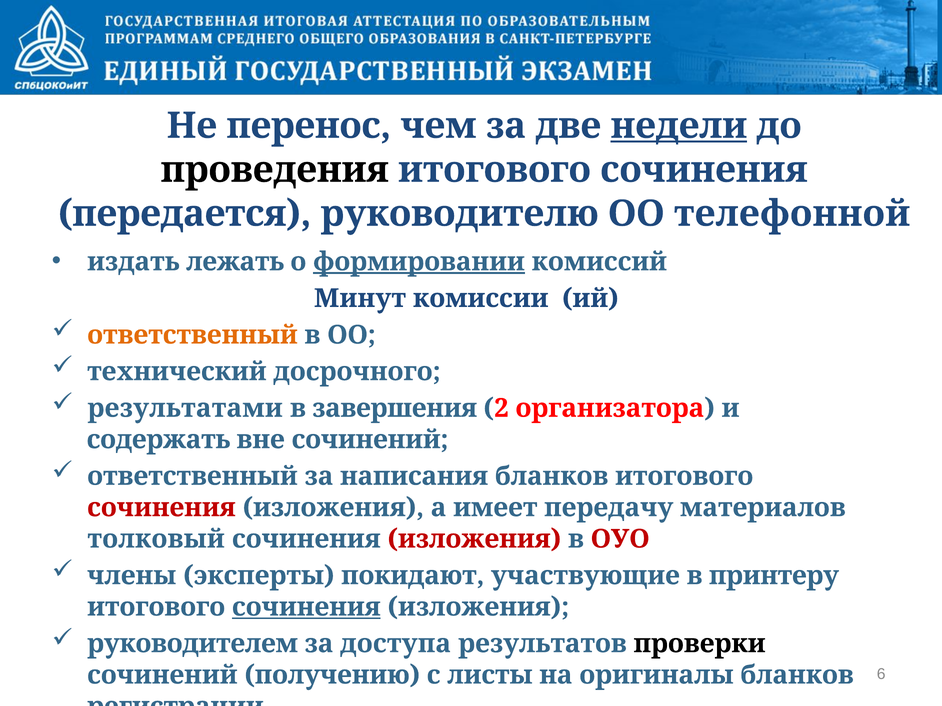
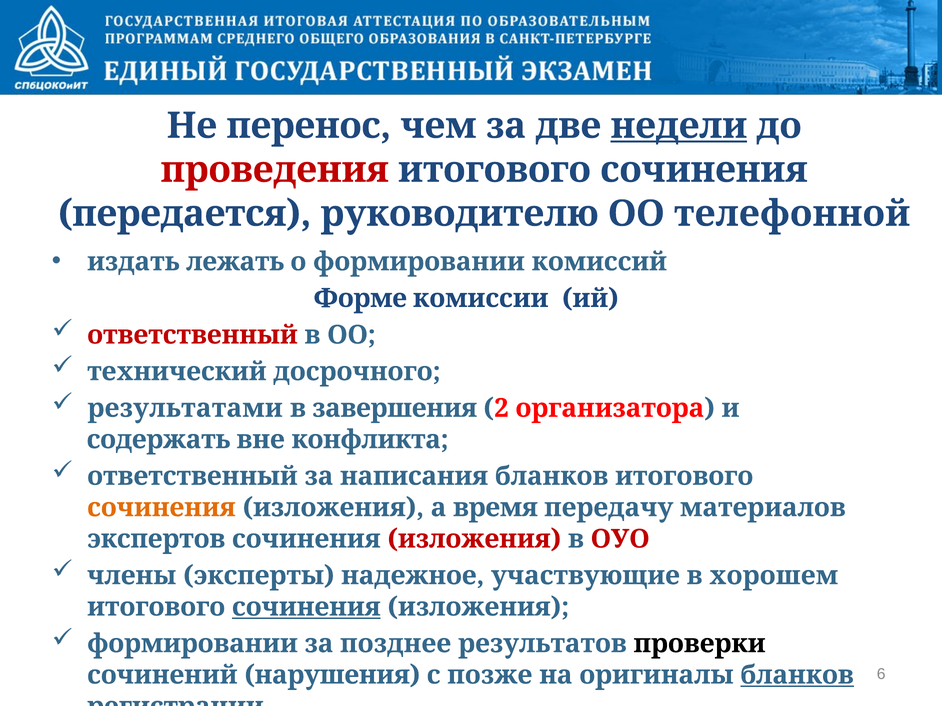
проведения colour: black -> red
формировании at (419, 262) underline: present -> none
Минут: Минут -> Форме
ответственный at (192, 335) colour: orange -> red
вне сочинений: сочинений -> конфликта
сочинения at (161, 508) colour: red -> orange
имеет: имеет -> время
толковый: толковый -> экспертов
покидают: покидают -> надежное
принтеру: принтеру -> хорошем
руководителем at (193, 644): руководителем -> формировании
доступа: доступа -> позднее
получению: получению -> нарушения
листы: листы -> позже
бланков at (797, 675) underline: none -> present
